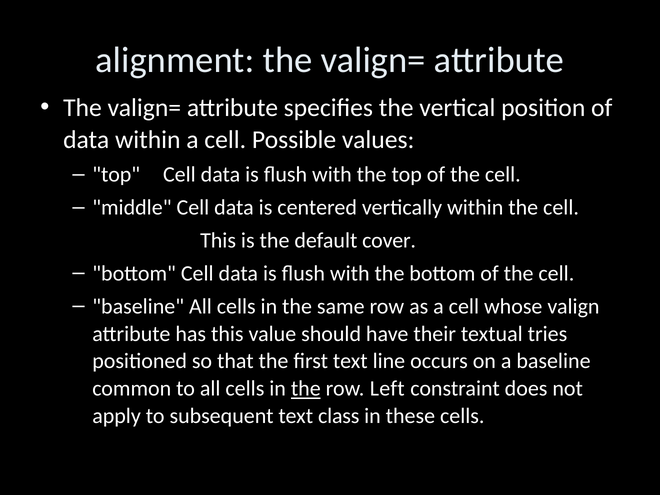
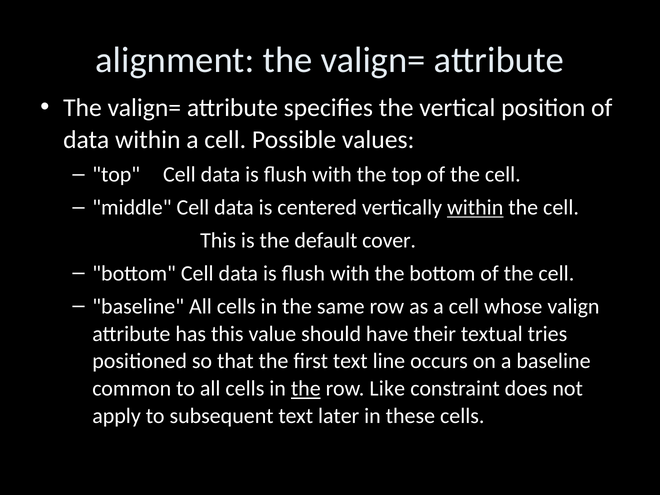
within at (475, 207) underline: none -> present
Left: Left -> Like
class: class -> later
